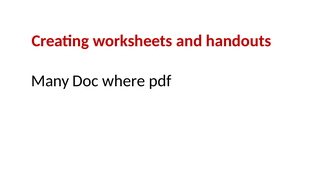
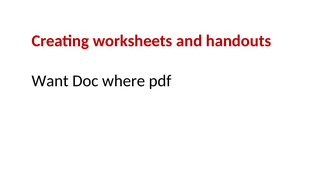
Many: Many -> Want
